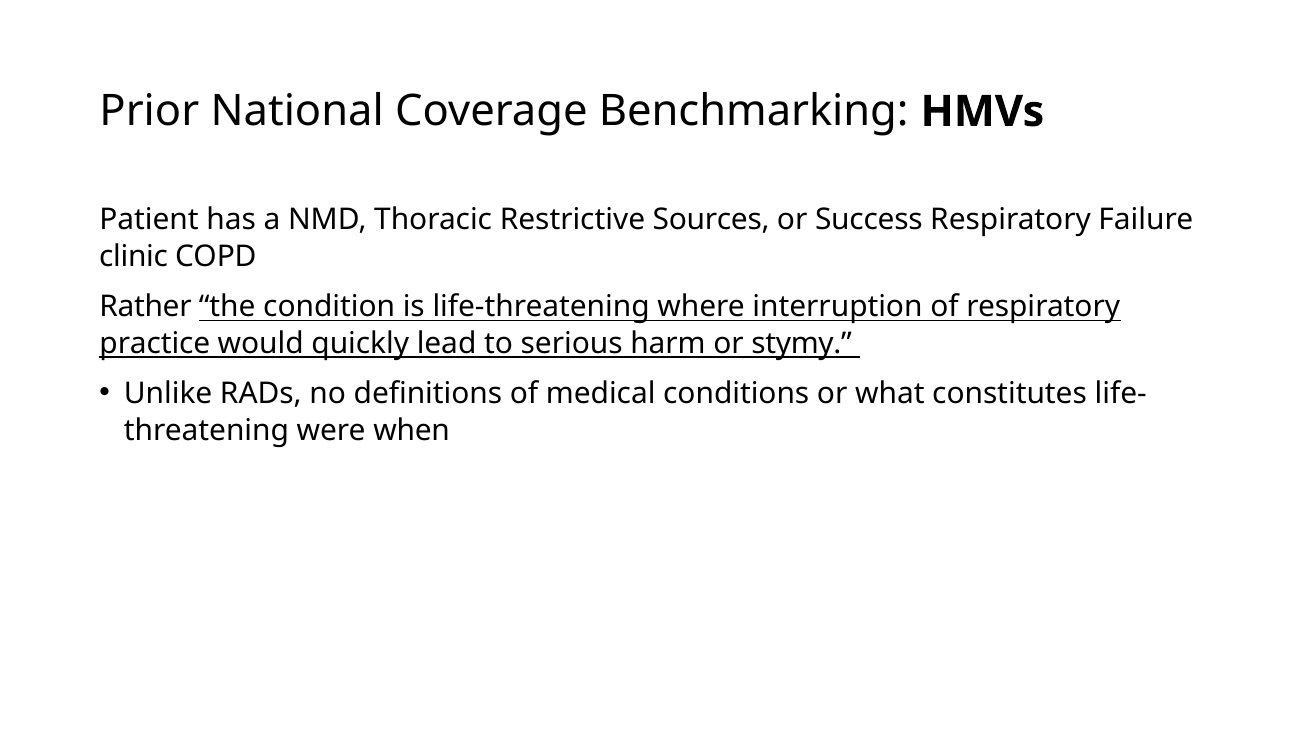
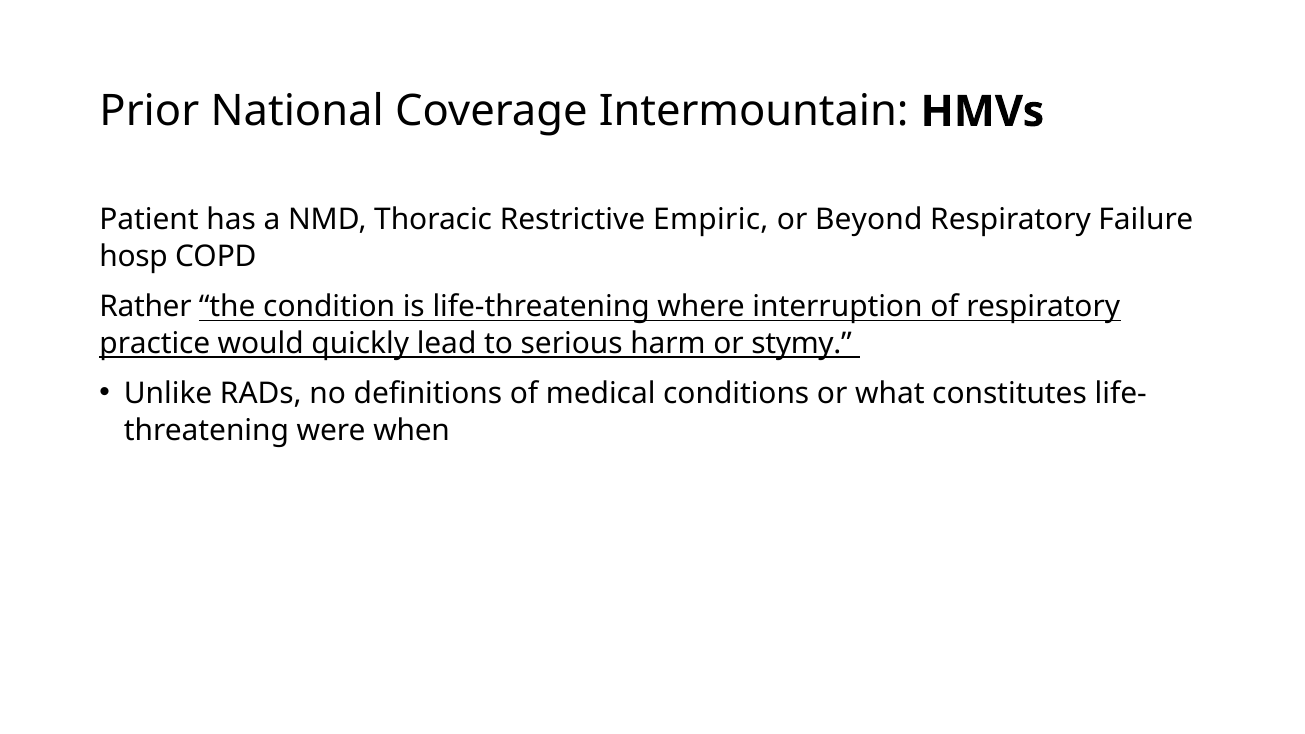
Benchmarking: Benchmarking -> Intermountain
Sources: Sources -> Empiric
Success: Success -> Beyond
clinic: clinic -> hosp
